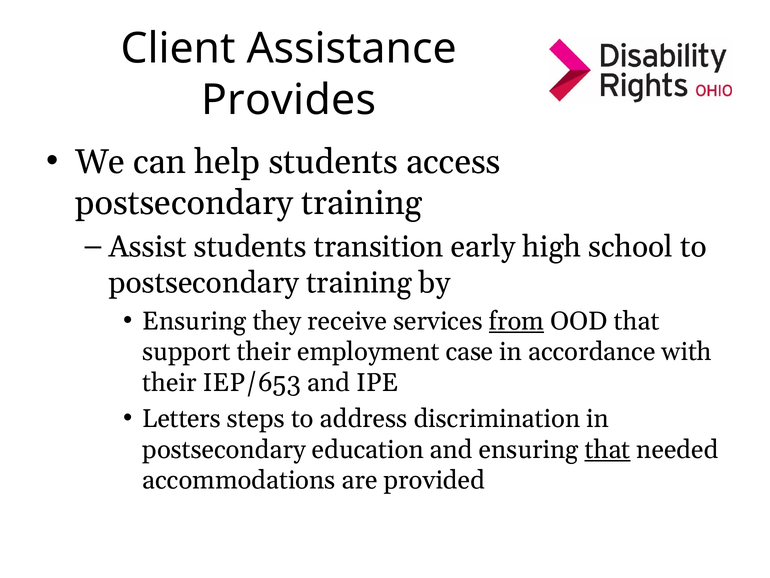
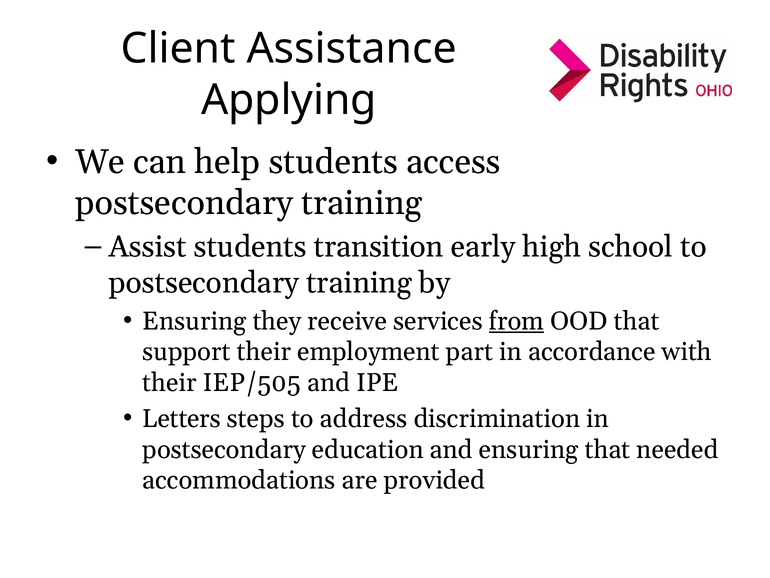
Provides: Provides -> Applying
case: case -> part
IEP/653: IEP/653 -> IEP/505
that at (607, 449) underline: present -> none
